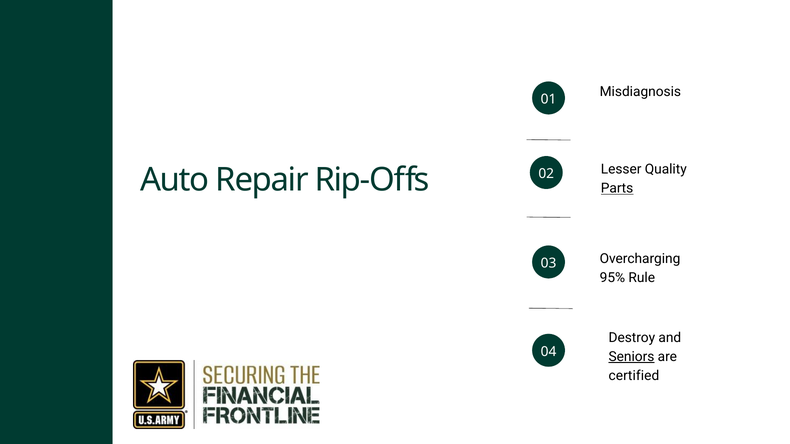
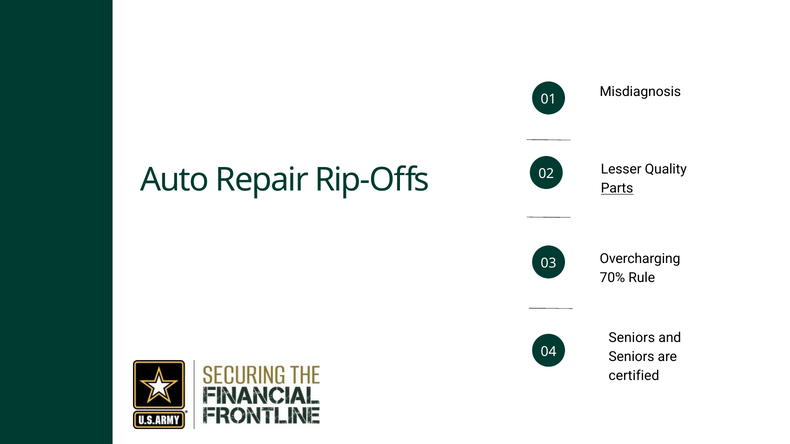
95%: 95% -> 70%
Destroy at (632, 338): Destroy -> Seniors
Seniors at (631, 357) underline: present -> none
